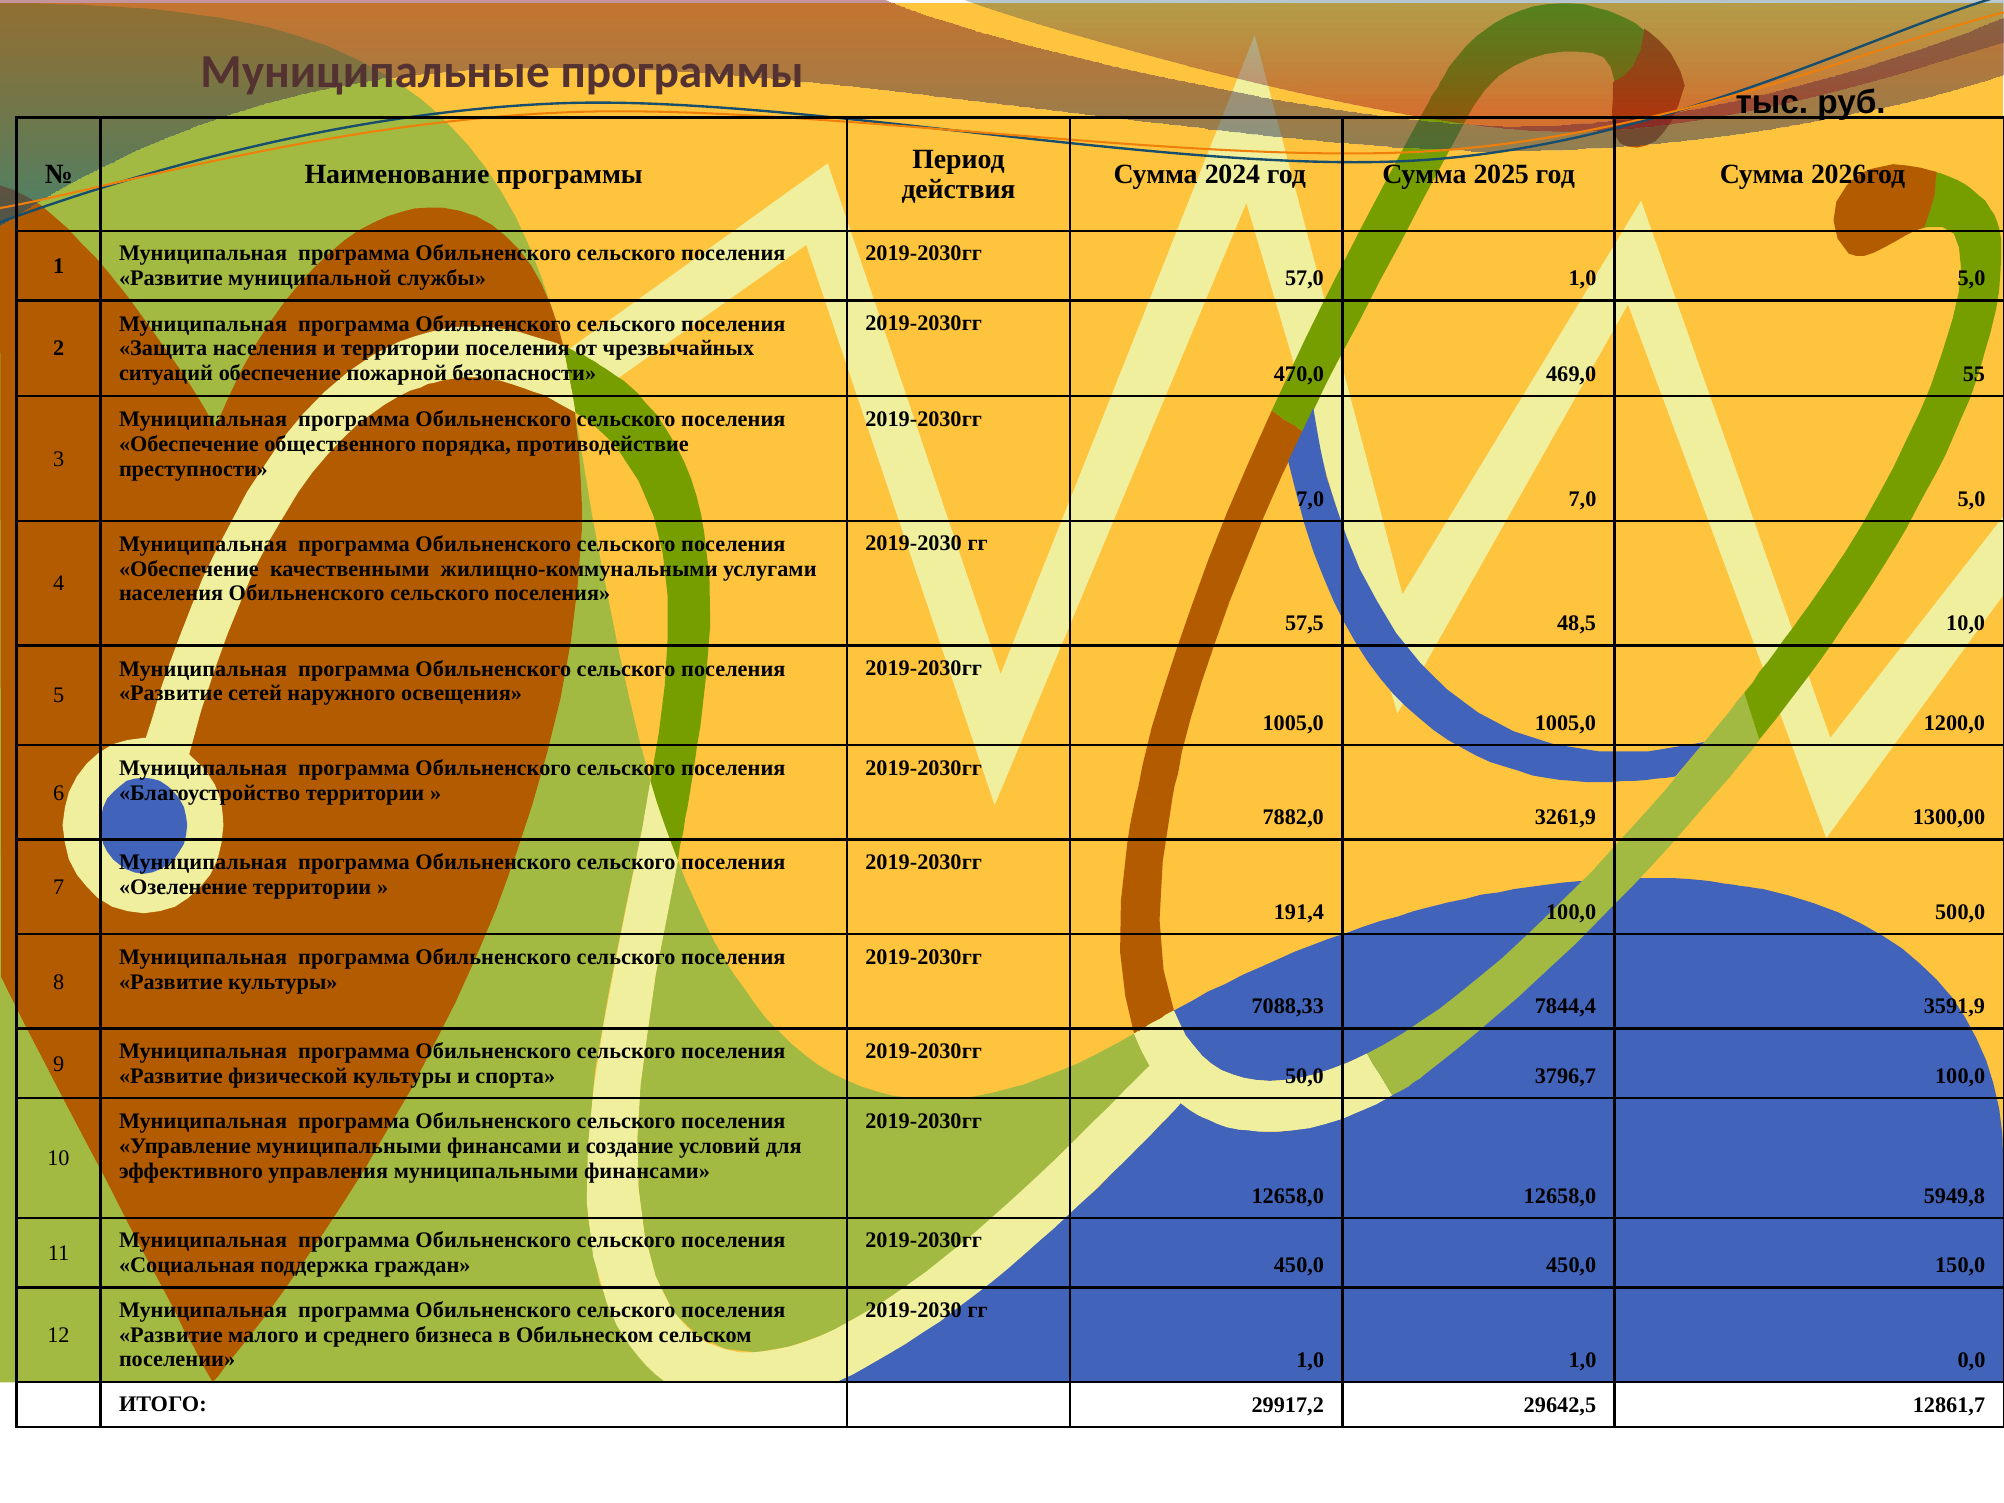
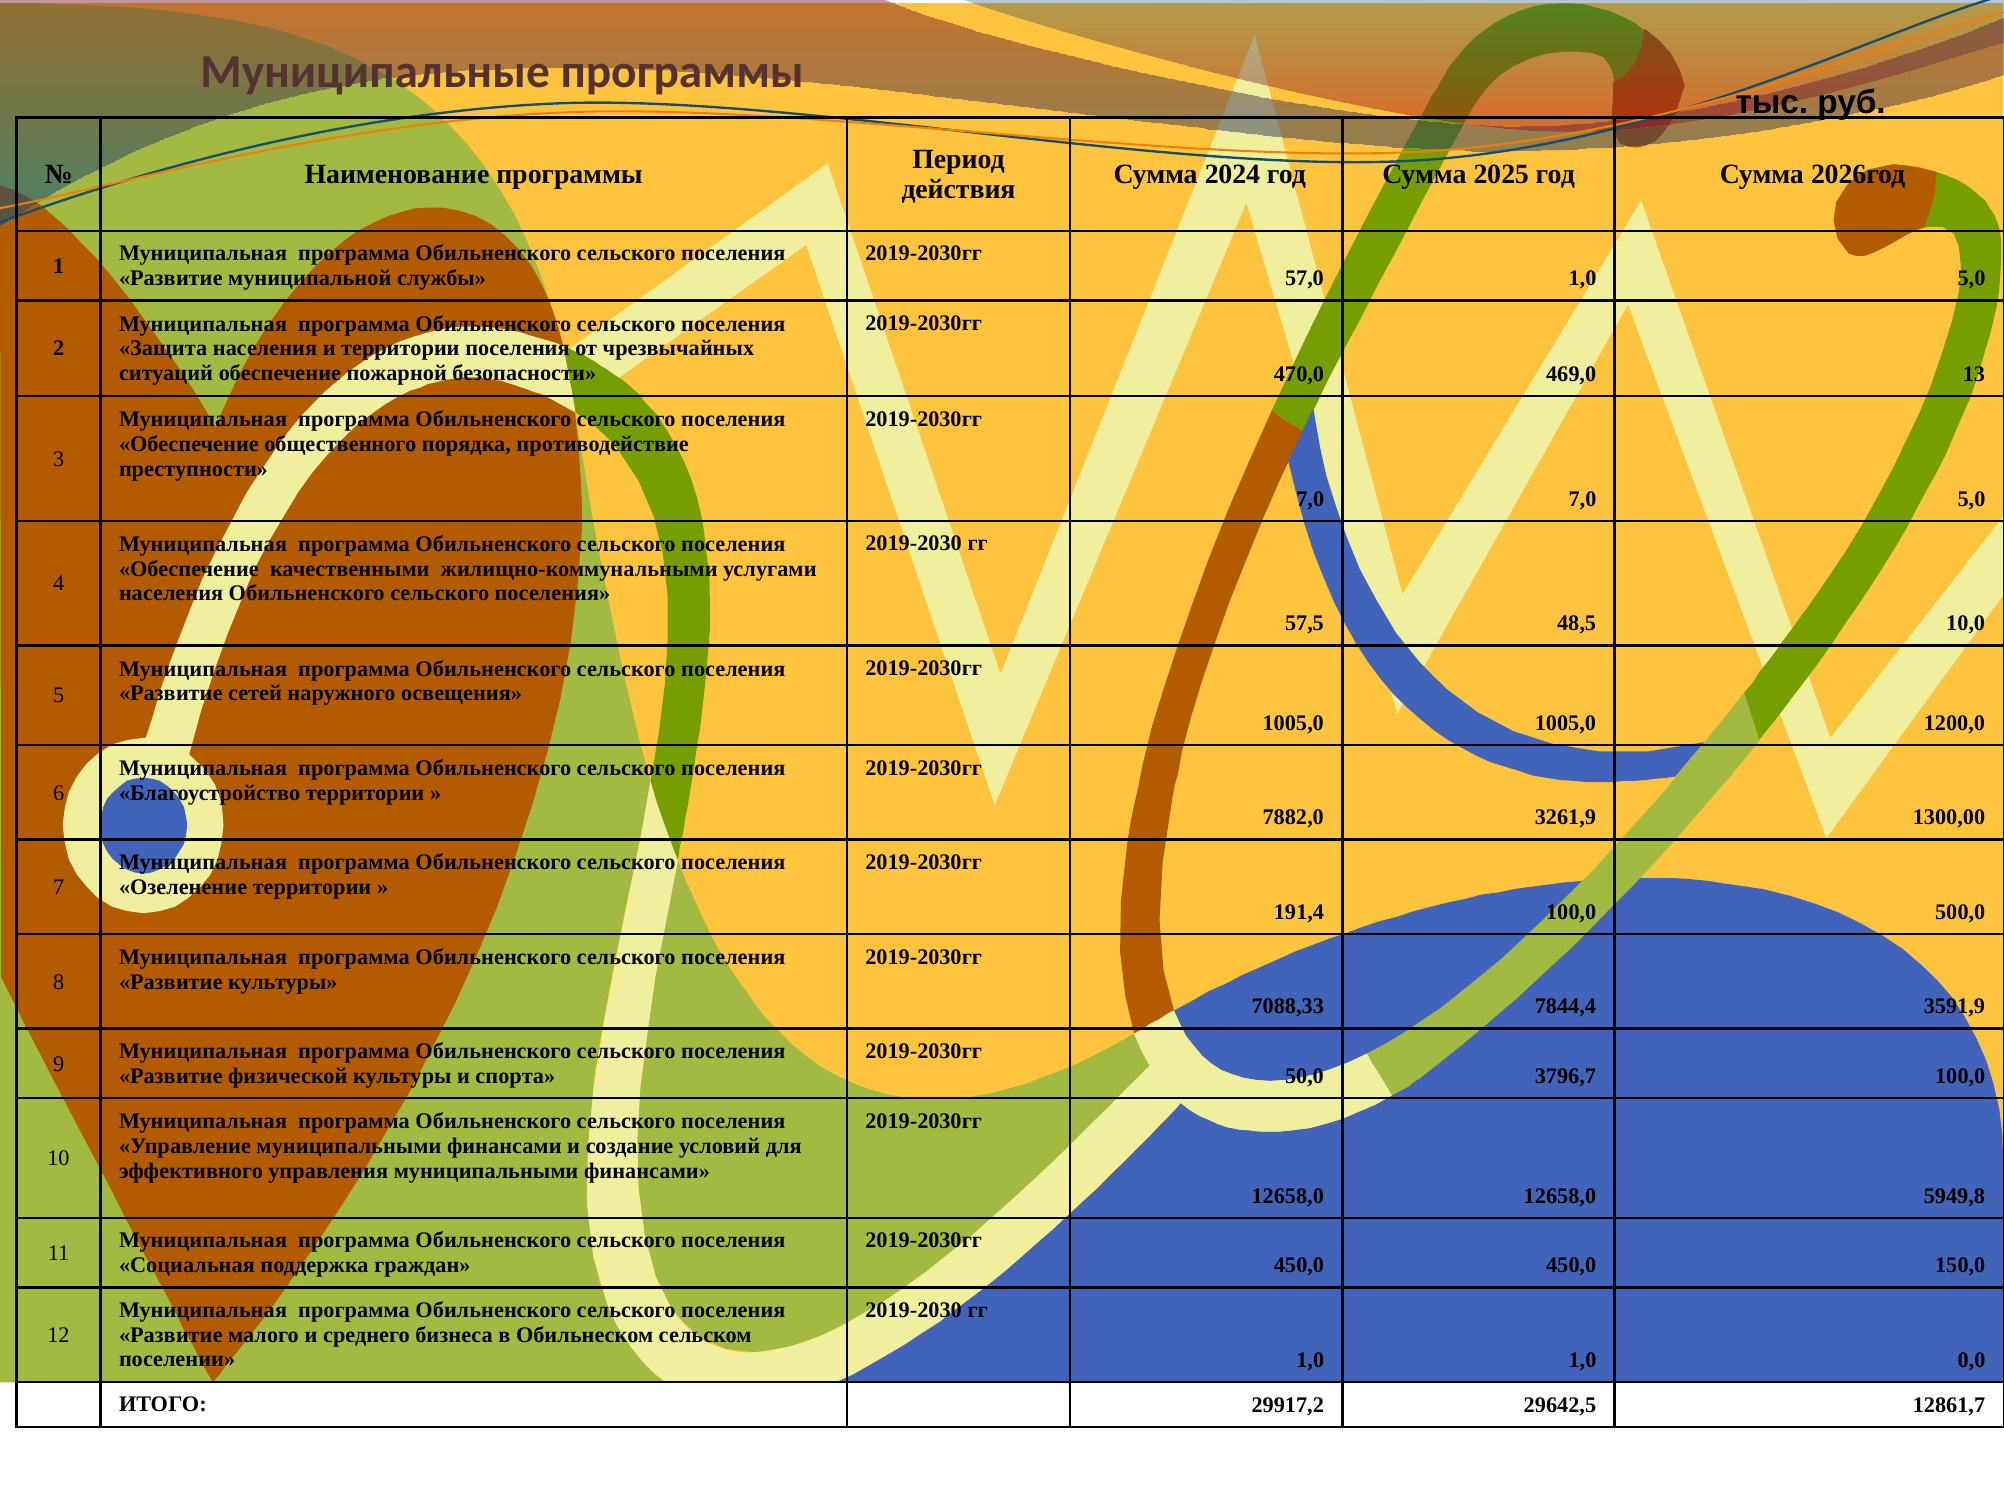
55: 55 -> 13
